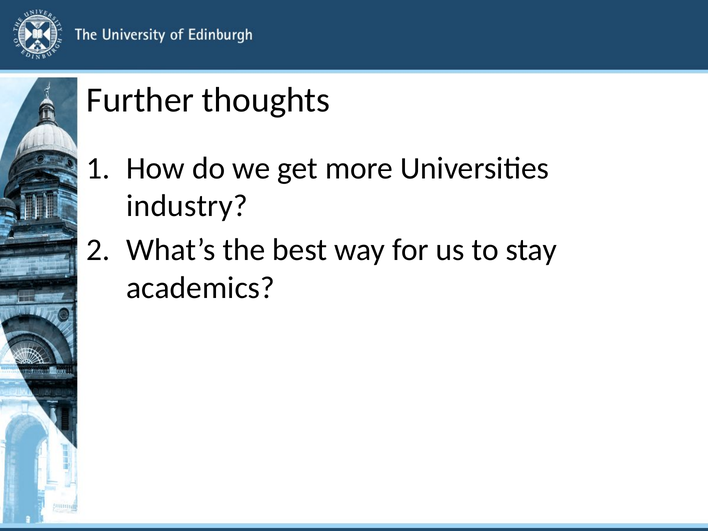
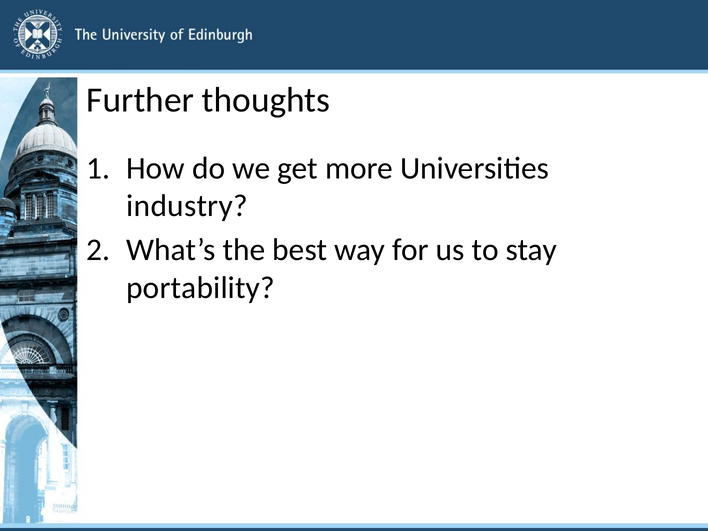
academics: academics -> portability
